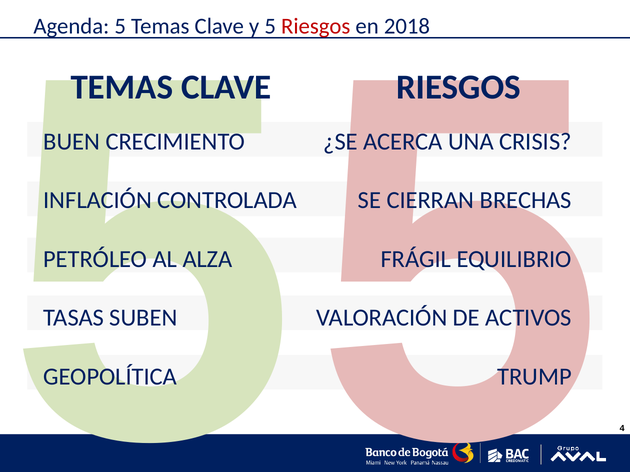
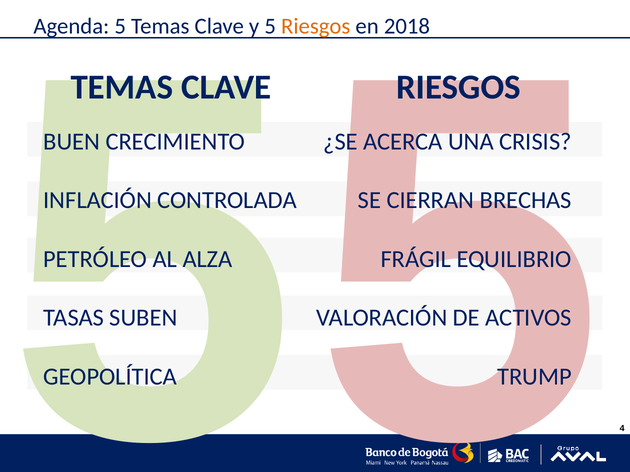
Riesgos at (316, 26) colour: red -> orange
